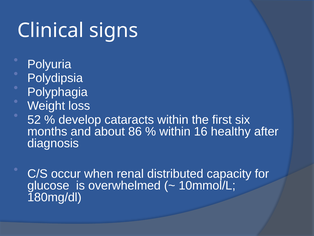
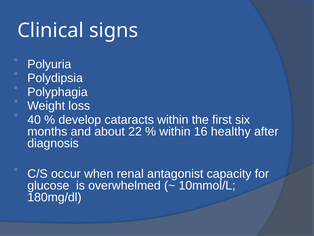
52: 52 -> 40
86: 86 -> 22
distributed: distributed -> antagonist
